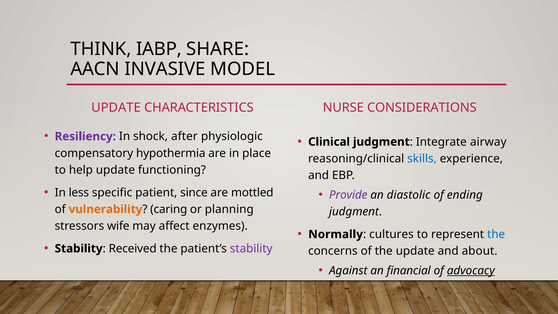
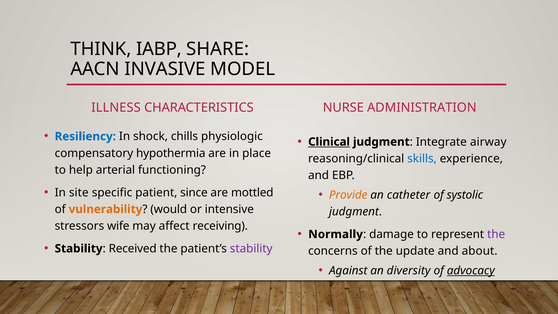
UPDATE at (116, 108): UPDATE -> ILLNESS
CONSIDERATIONS: CONSIDERATIONS -> ADMINISTRATION
Resiliency colour: purple -> blue
after: after -> chills
Clinical underline: none -> present
help update: update -> arterial
less: less -> site
Provide colour: purple -> orange
diastolic: diastolic -> catheter
ending: ending -> systolic
caring: caring -> would
planning: planning -> intensive
enzymes: enzymes -> receiving
cultures: cultures -> damage
the at (496, 234) colour: blue -> purple
financial: financial -> diversity
